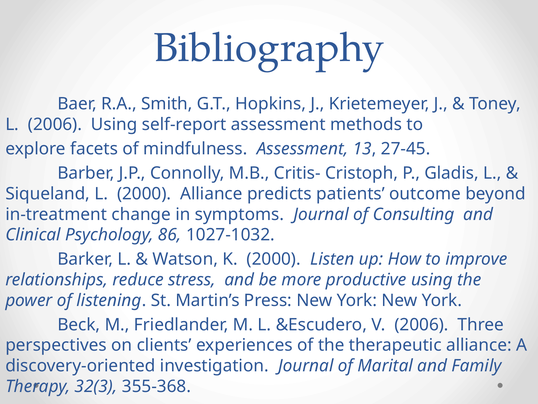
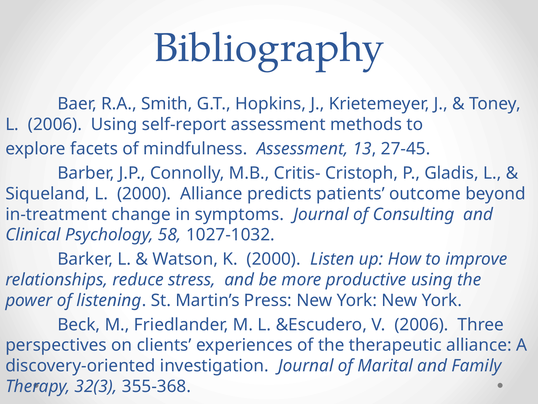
86: 86 -> 58
